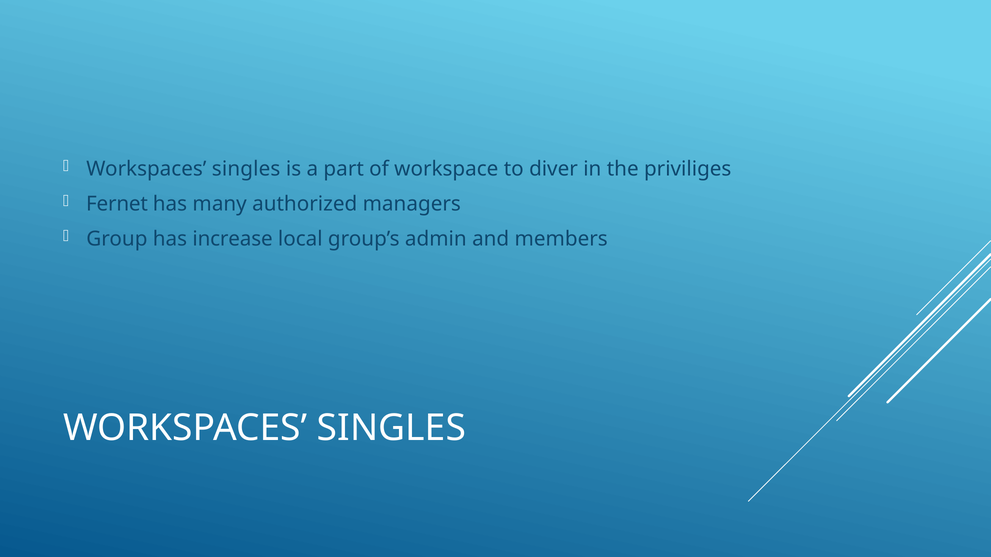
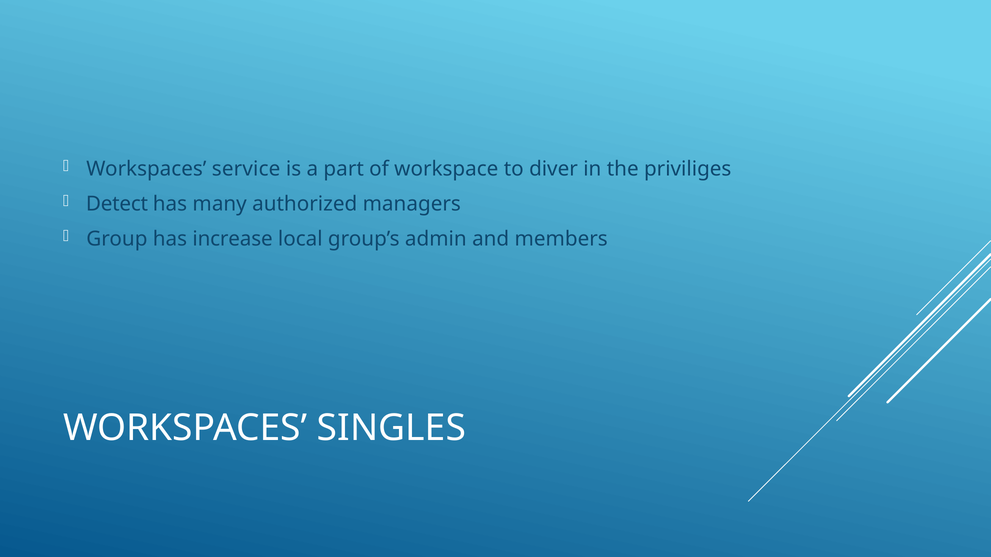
singles at (246, 169): singles -> service
Fernet: Fernet -> Detect
